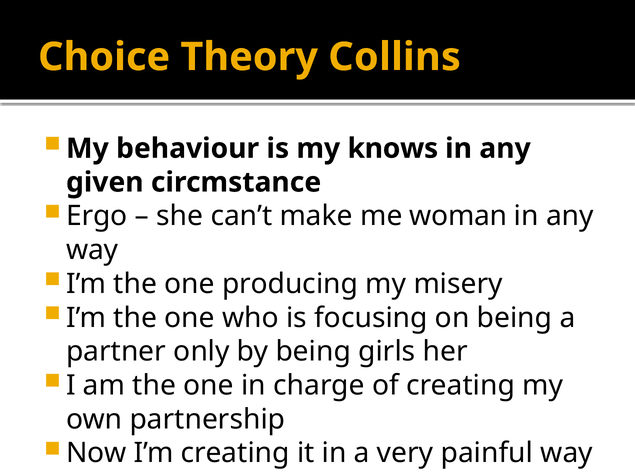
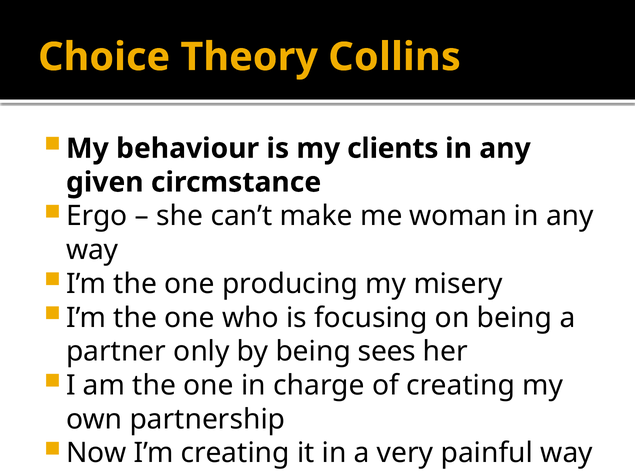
knows: knows -> clients
girls: girls -> sees
